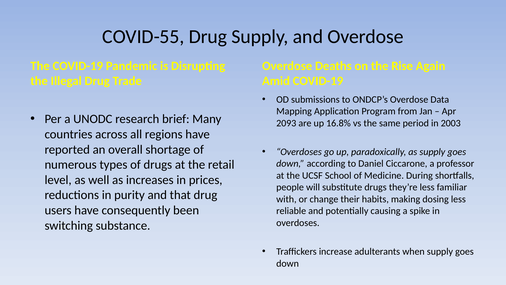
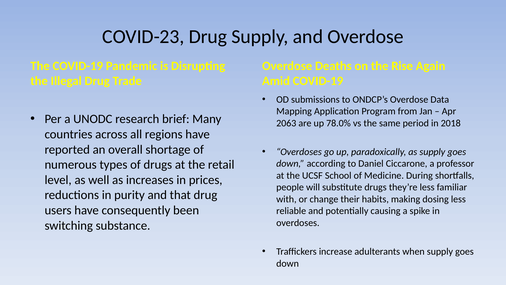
COVID-55: COVID-55 -> COVID-23
2093: 2093 -> 2063
16.8%: 16.8% -> 78.0%
2003: 2003 -> 2018
